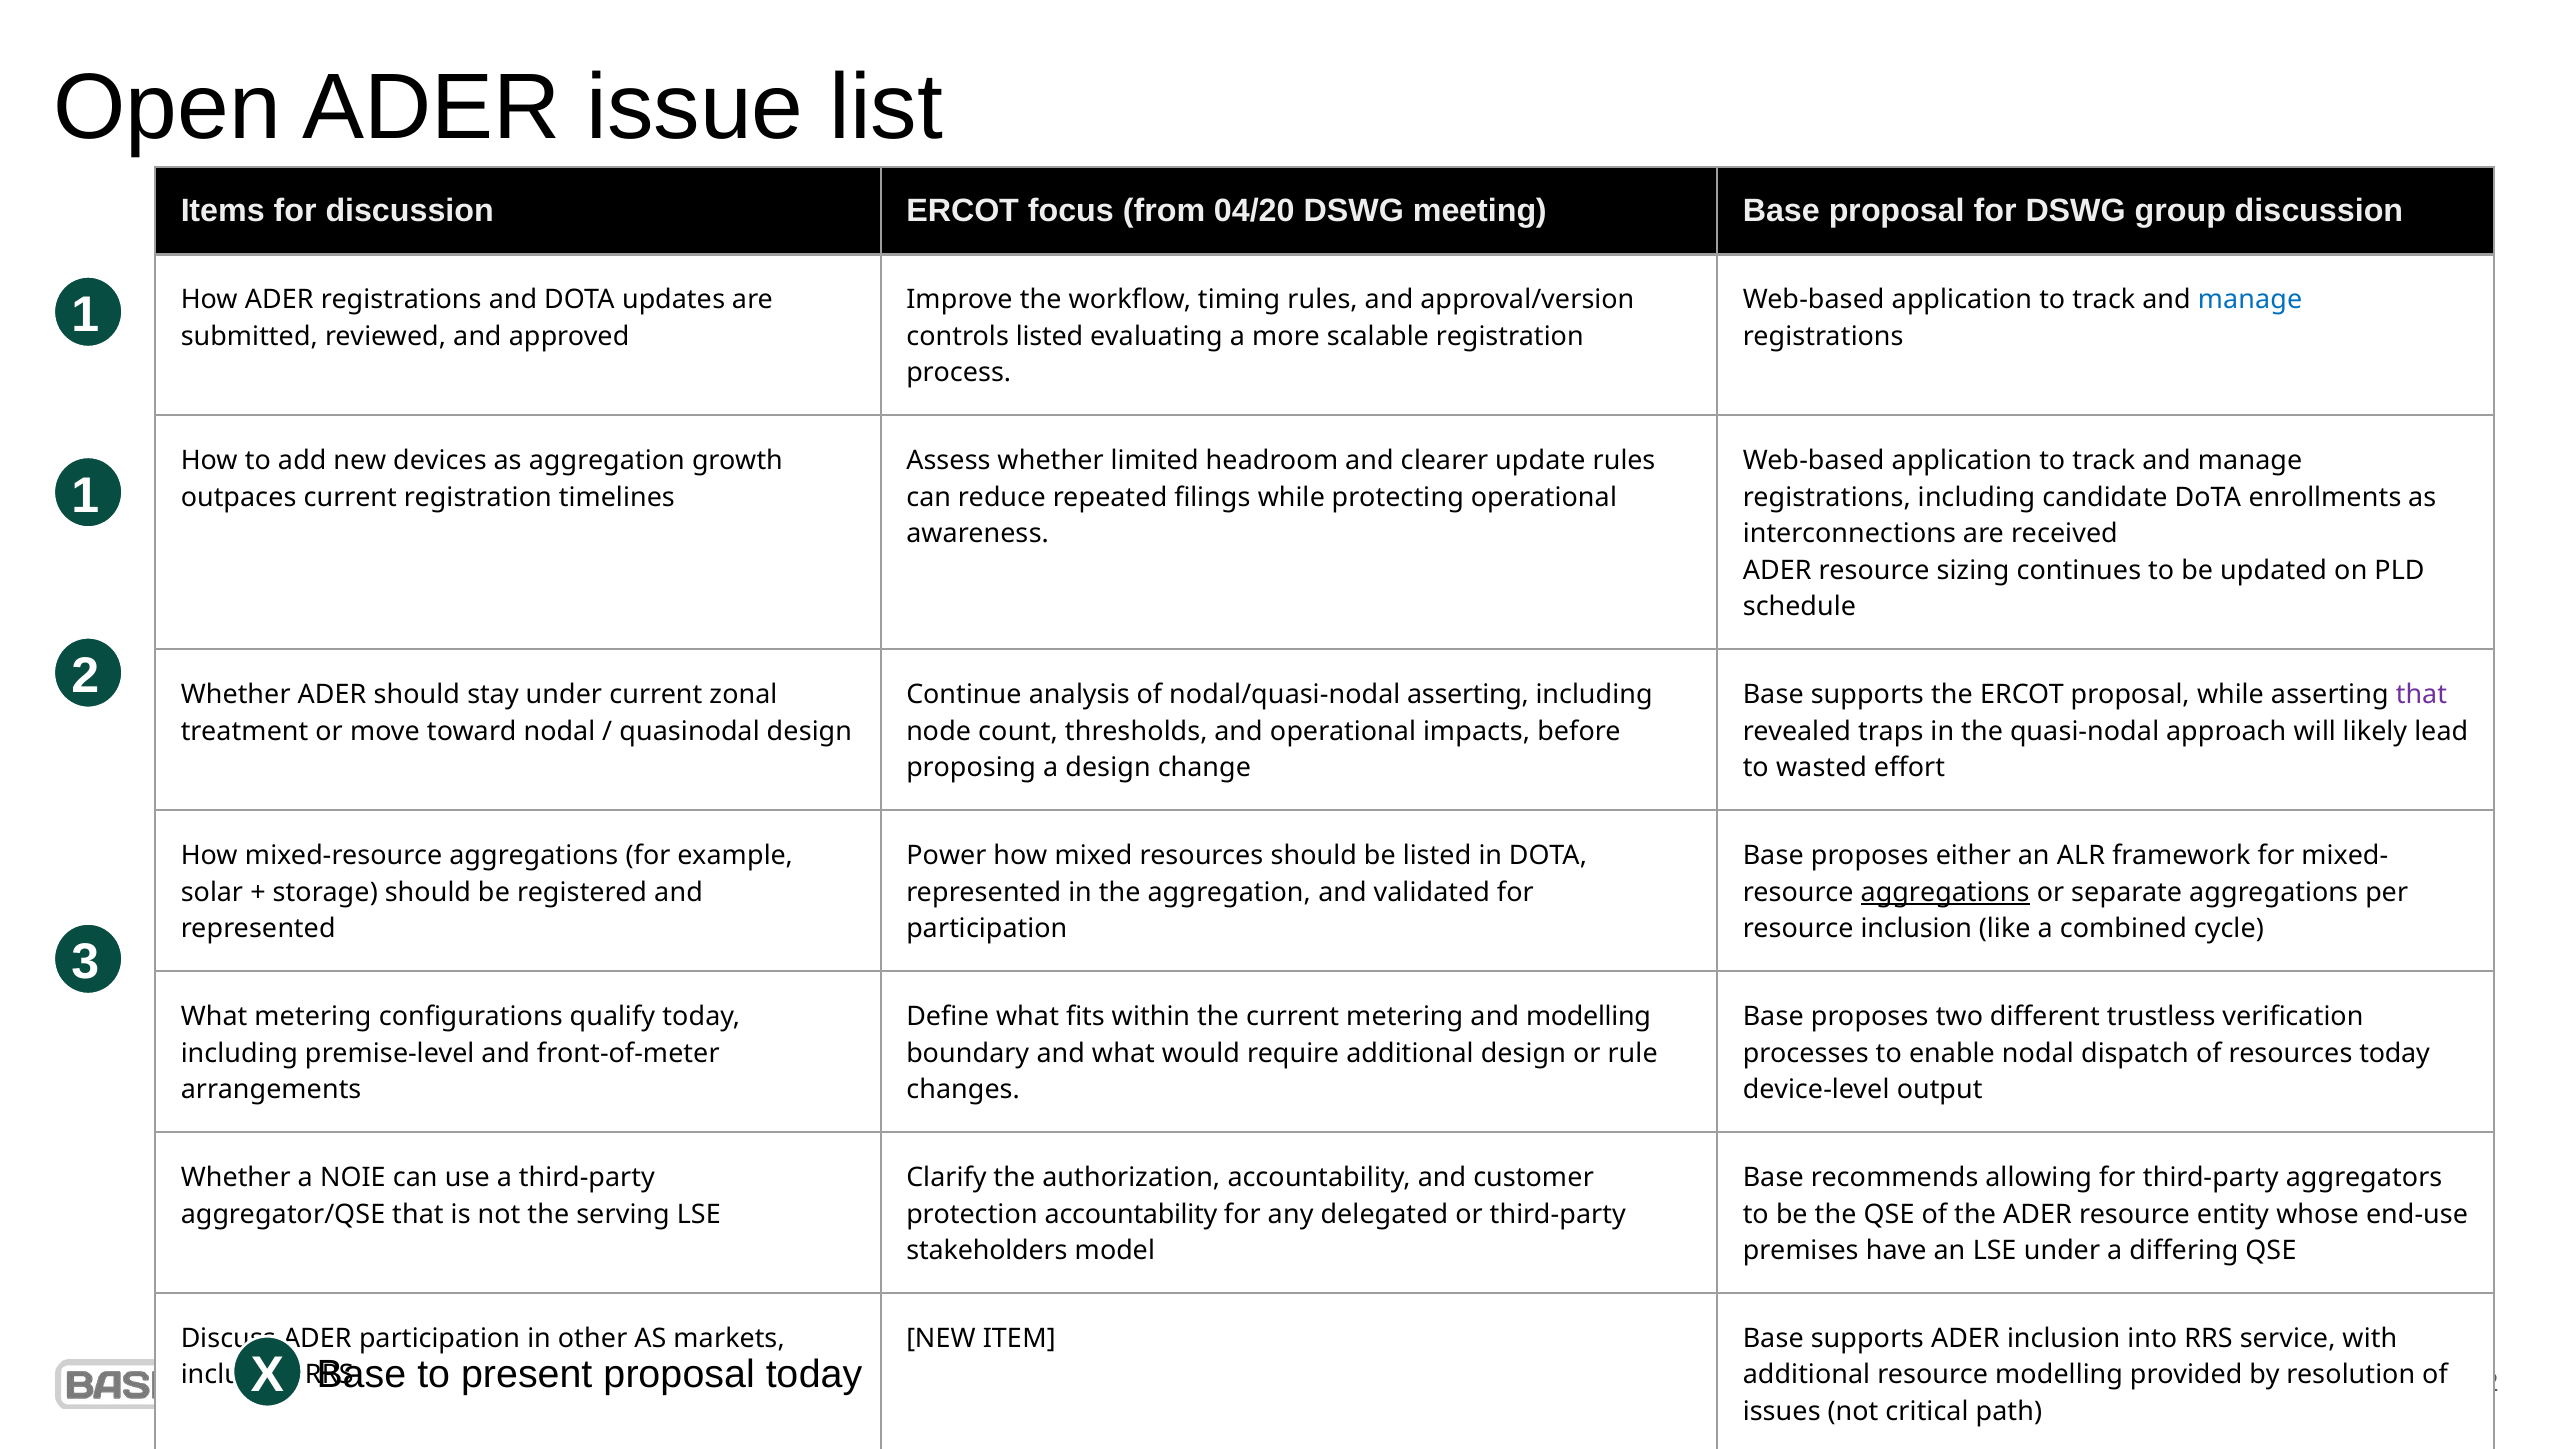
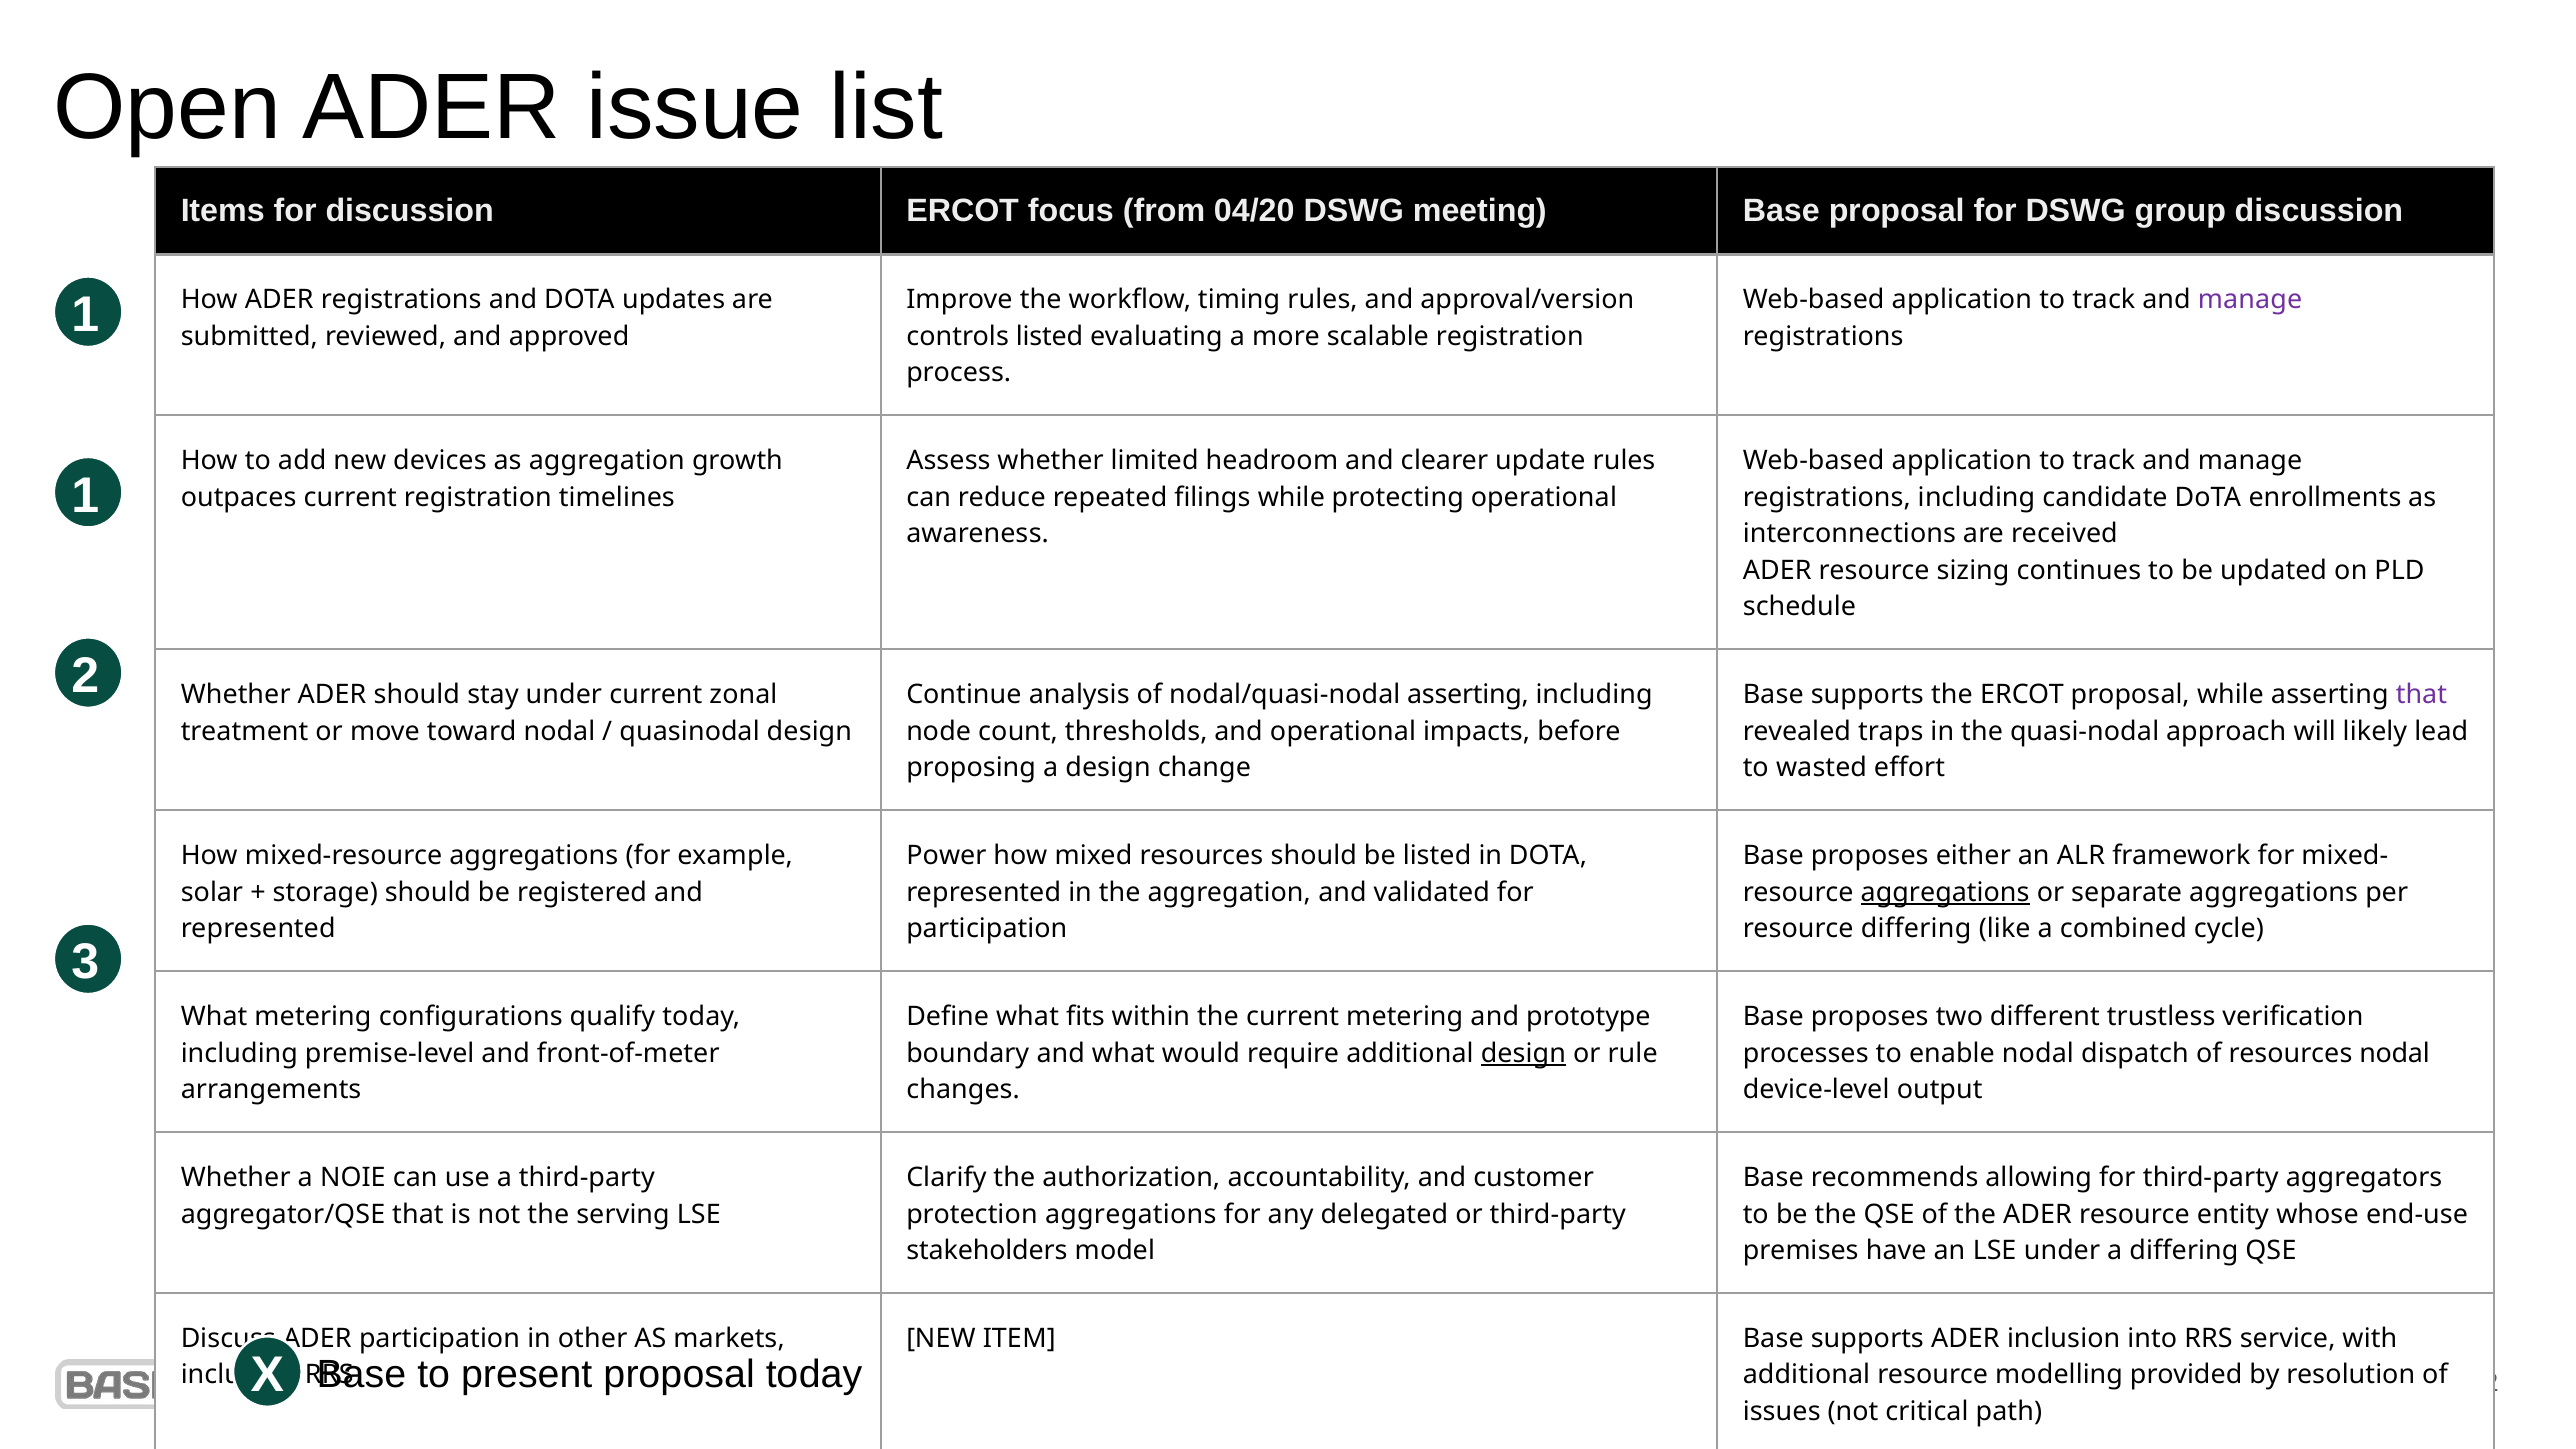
manage at (2250, 300) colour: blue -> purple
resource inclusion: inclusion -> differing
and modelling: modelling -> prototype
design at (1523, 1053) underline: none -> present
resources today: today -> nodal
protection accountability: accountability -> aggregations
